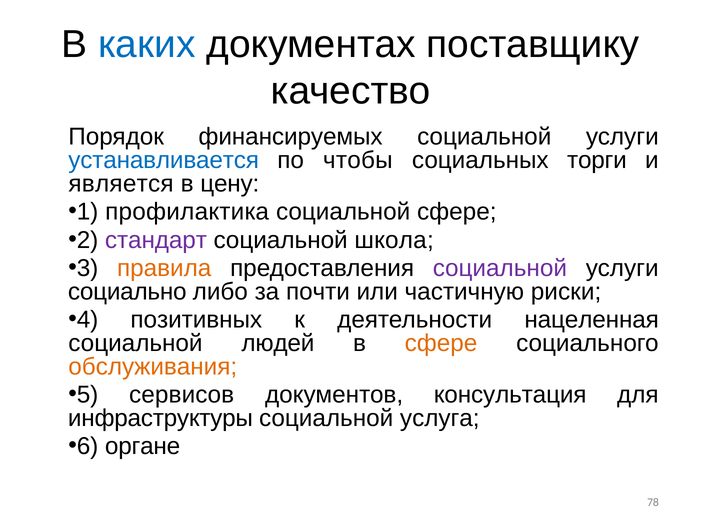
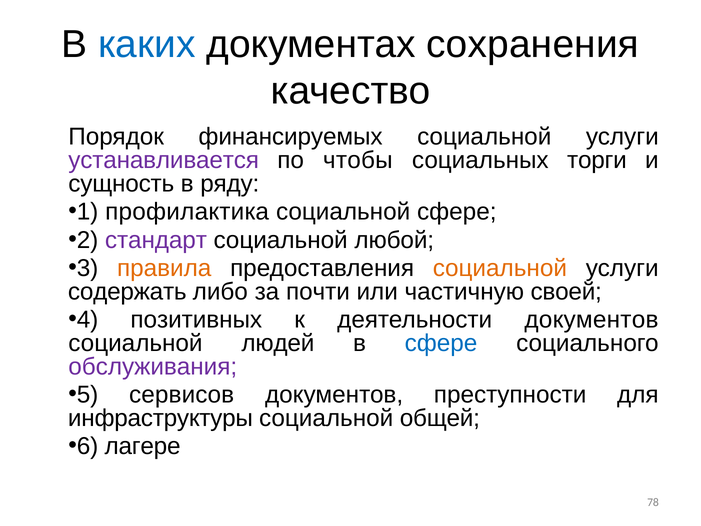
поставщику: поставщику -> сохранения
устанавливается colour: blue -> purple
является: является -> сущность
цену: цену -> ряду
школа: школа -> любой
социальной at (500, 268) colour: purple -> orange
социально: социально -> содержать
риски: риски -> своей
деятельности нацеленная: нацеленная -> документов
сфере at (441, 343) colour: orange -> blue
обслуживания colour: orange -> purple
консультация: консультация -> преступности
услуга: услуга -> общей
органе: органе -> лагере
